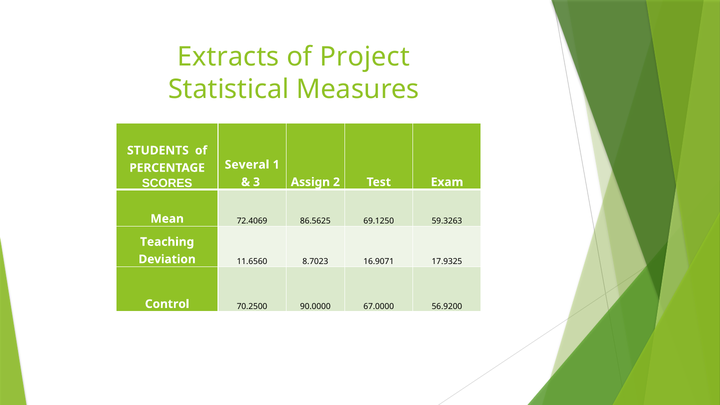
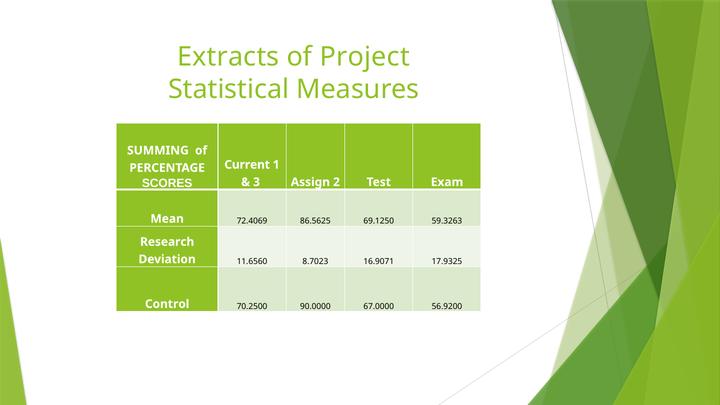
STUDENTS: STUDENTS -> SUMMING
Several: Several -> Current
Teaching: Teaching -> Research
